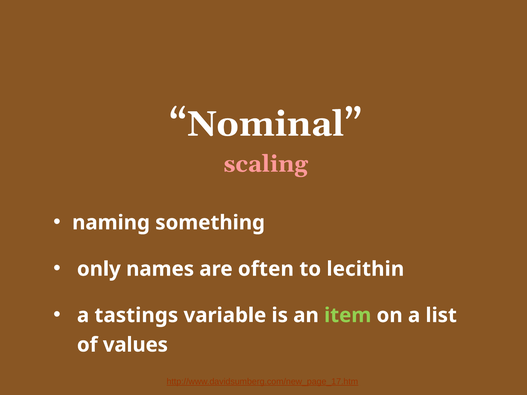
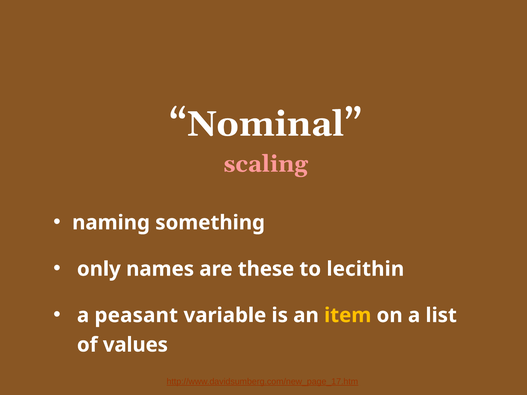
often: often -> these
tastings: tastings -> peasant
item colour: light green -> yellow
